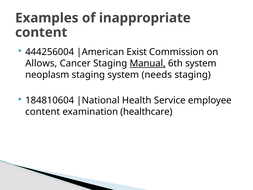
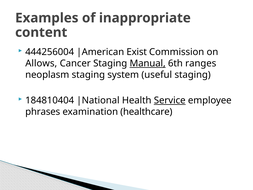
6th system: system -> ranges
needs: needs -> useful
184810604: 184810604 -> 184810404
Service underline: none -> present
content at (43, 112): content -> phrases
